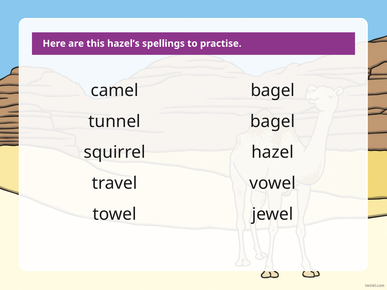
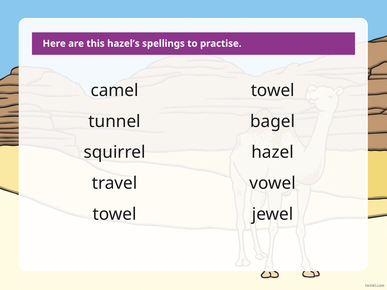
bagel at (273, 91): bagel -> towel
